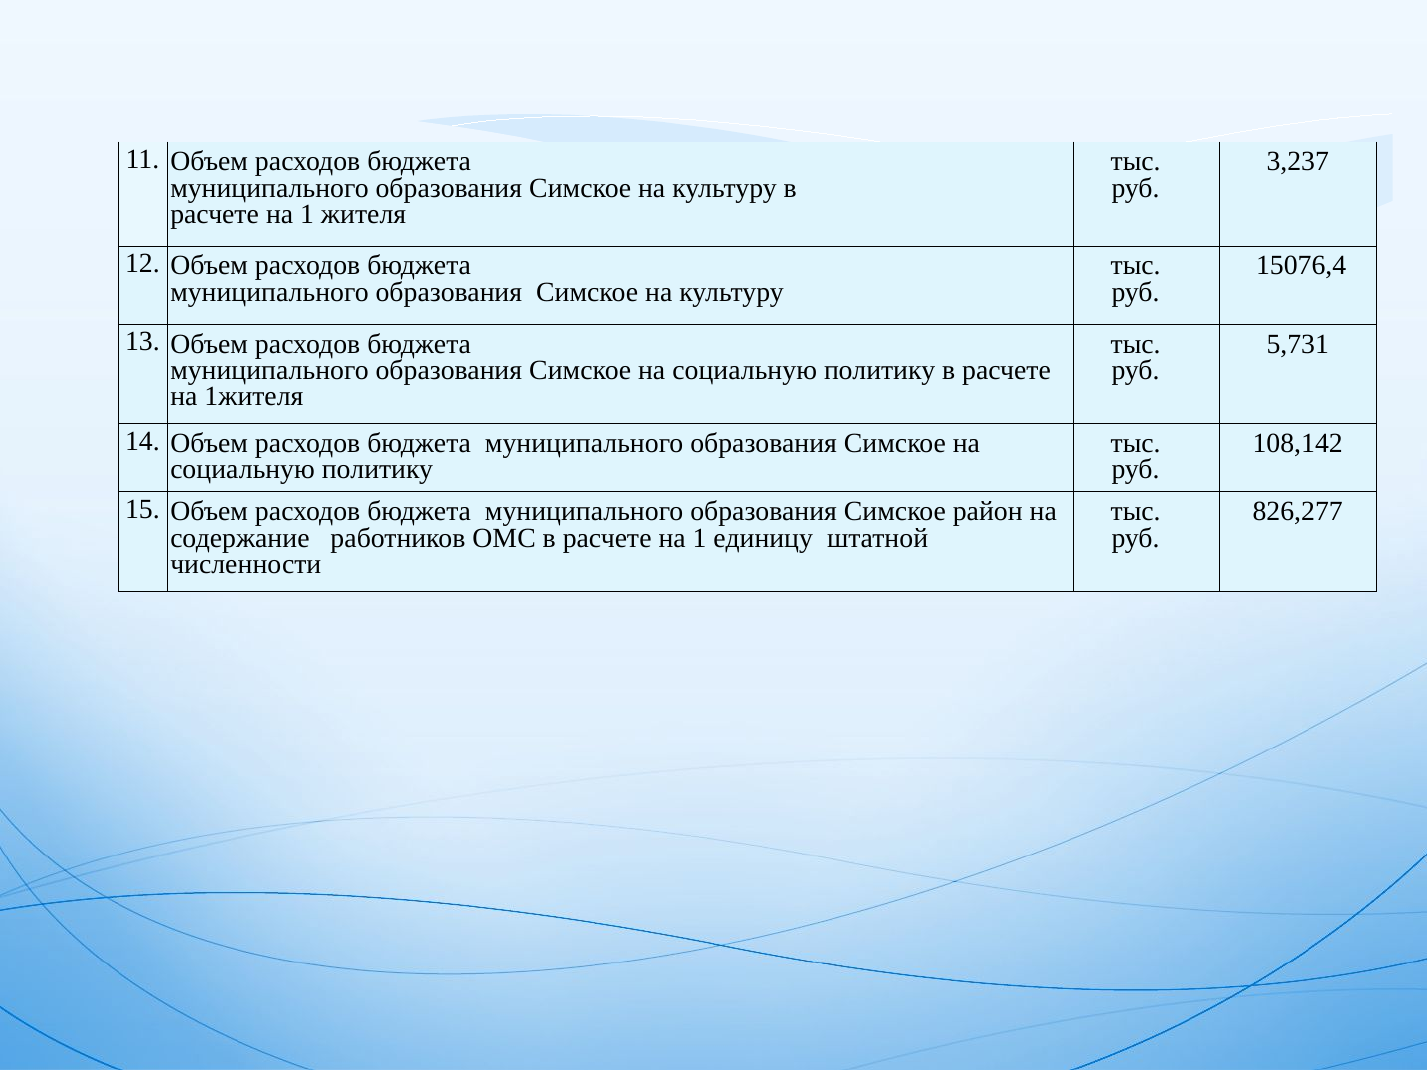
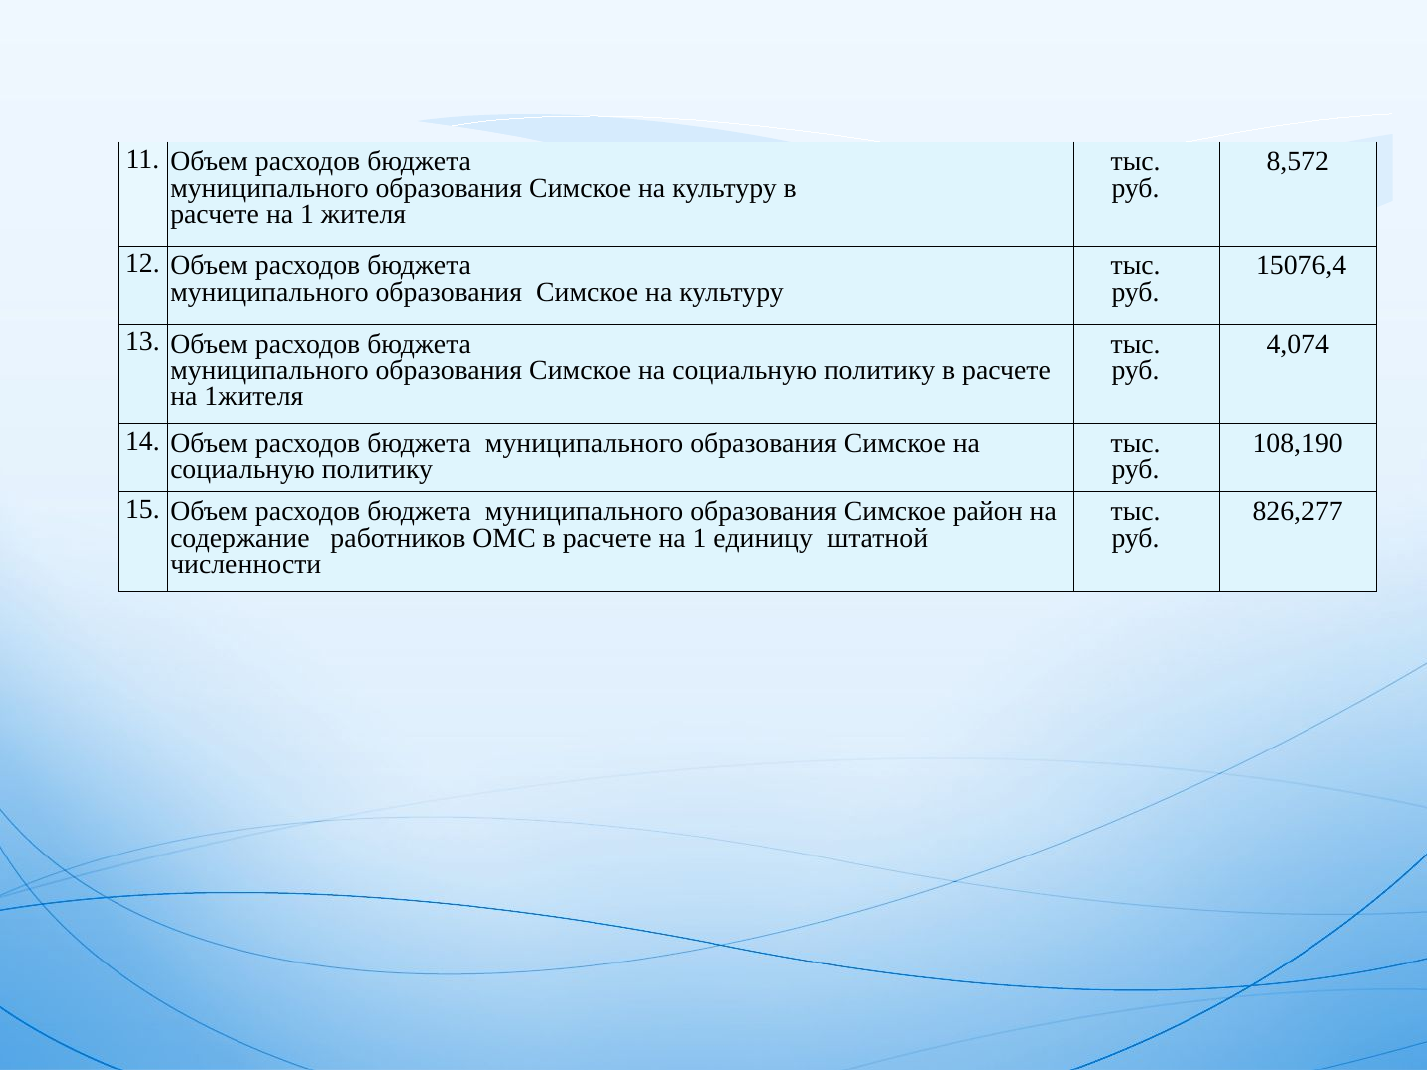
3,237: 3,237 -> 8,572
5,731: 5,731 -> 4,074
108,142: 108,142 -> 108,190
